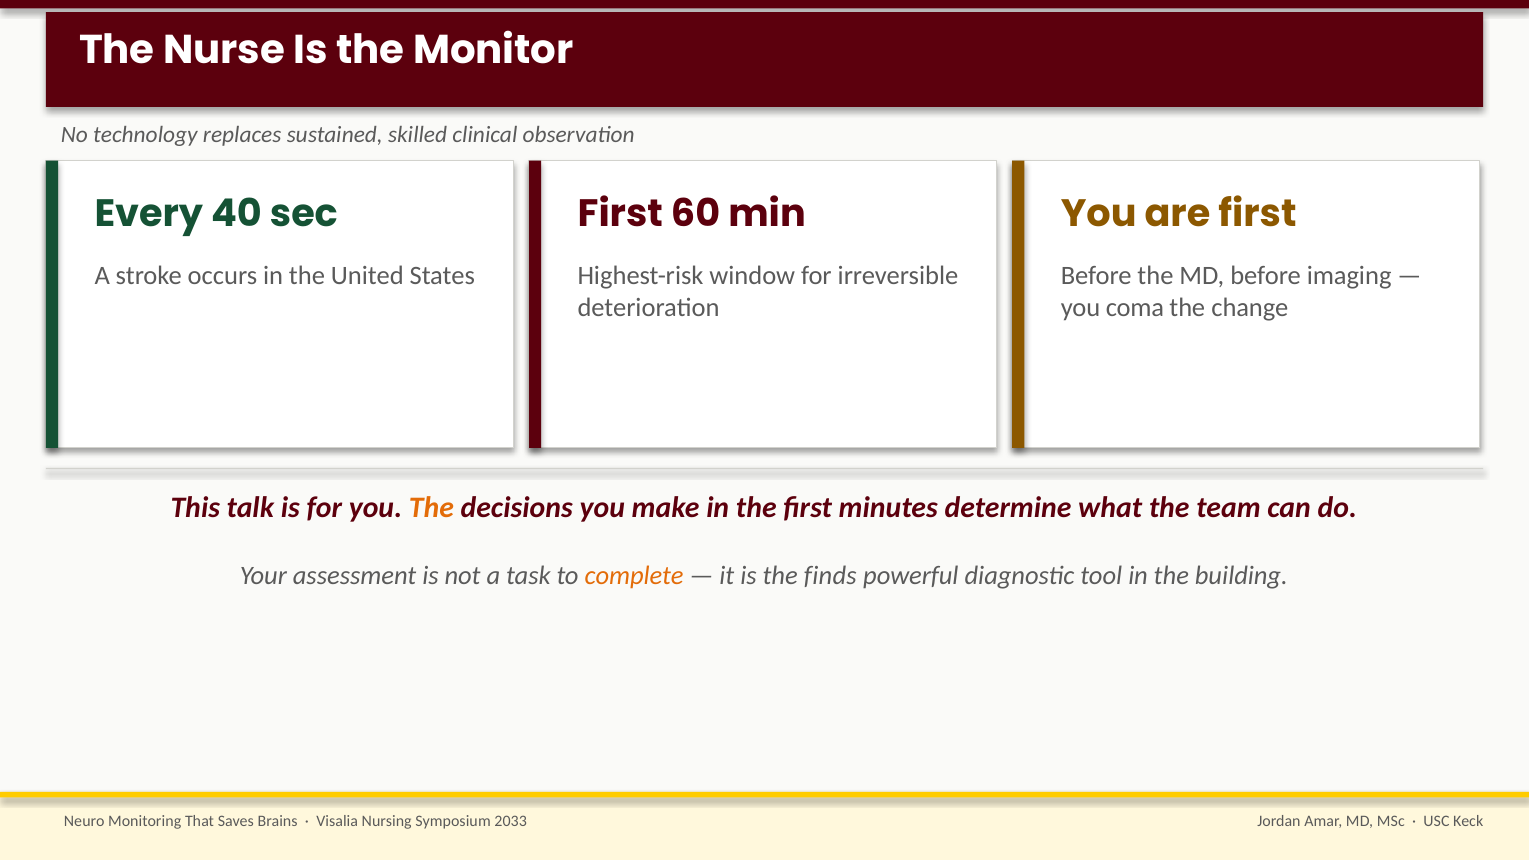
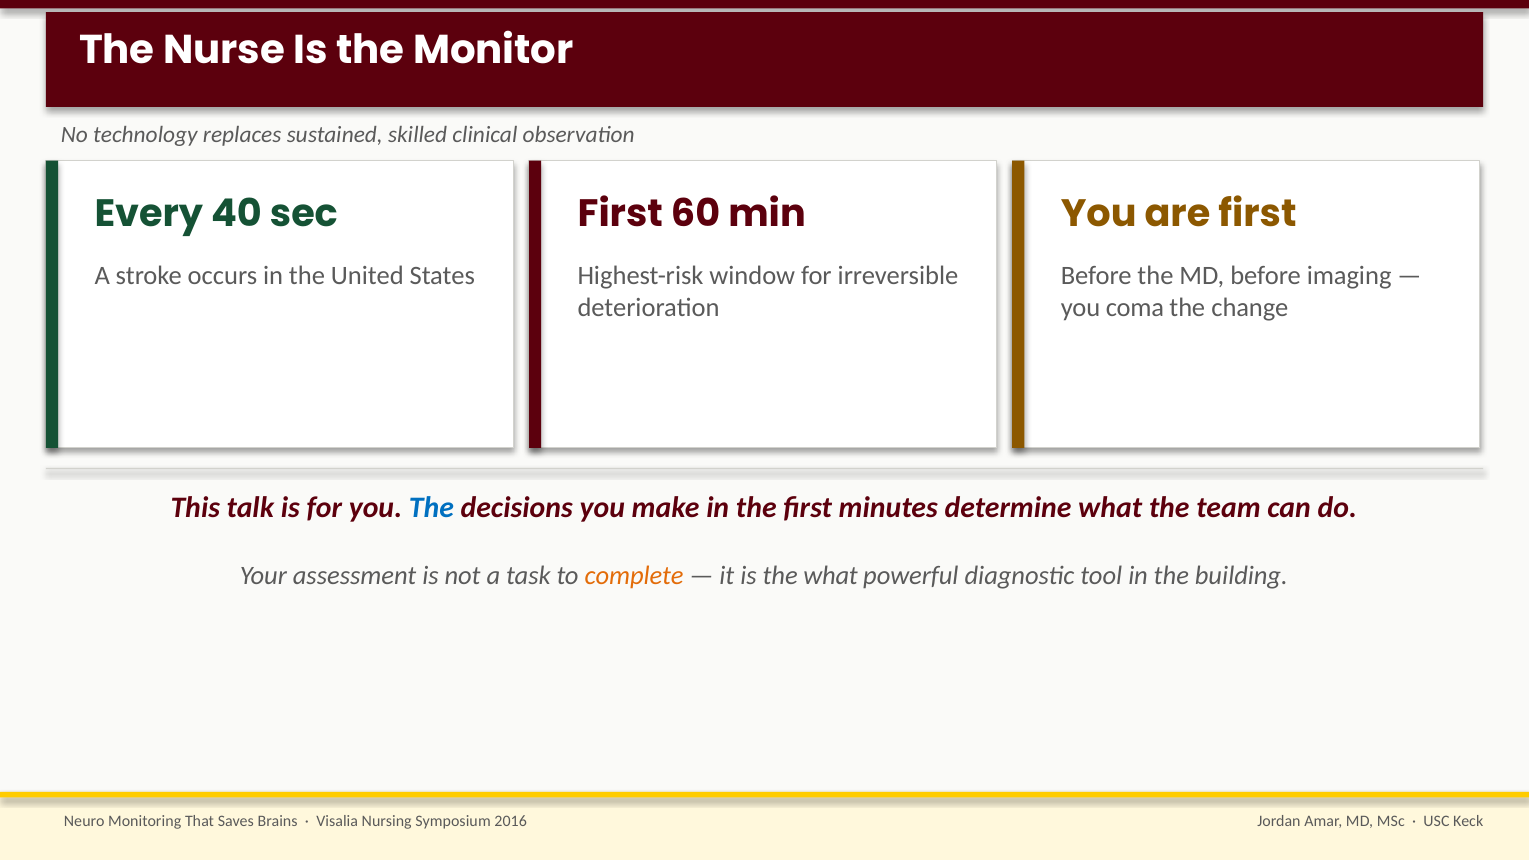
The at (431, 508) colour: orange -> blue
the finds: finds -> what
2033: 2033 -> 2016
